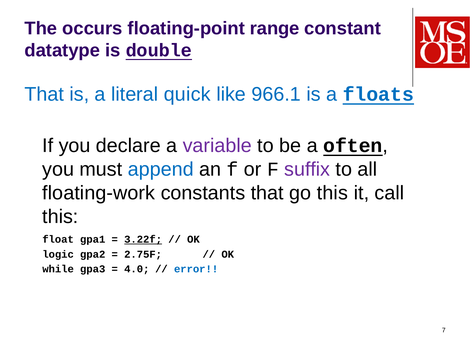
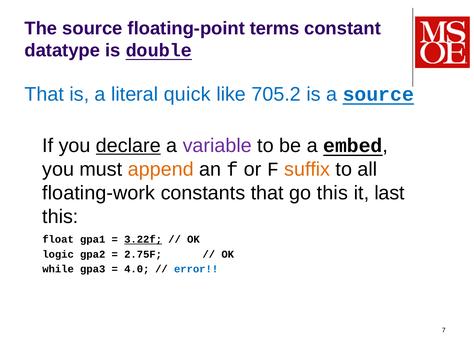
The occurs: occurs -> source
range: range -> terms
966.1: 966.1 -> 705.2
a floats: floats -> source
declare underline: none -> present
often: often -> embed
append colour: blue -> orange
suffix colour: purple -> orange
call: call -> last
